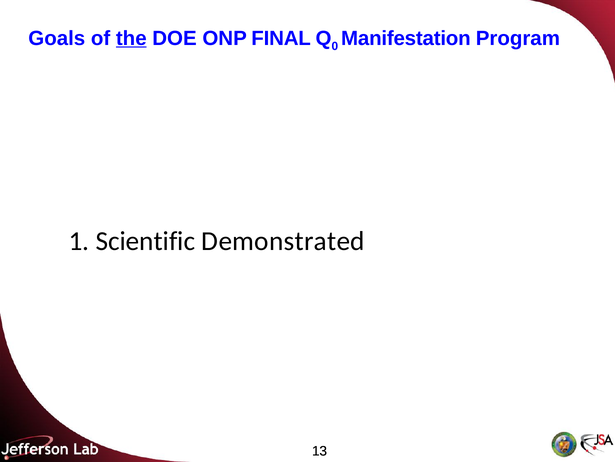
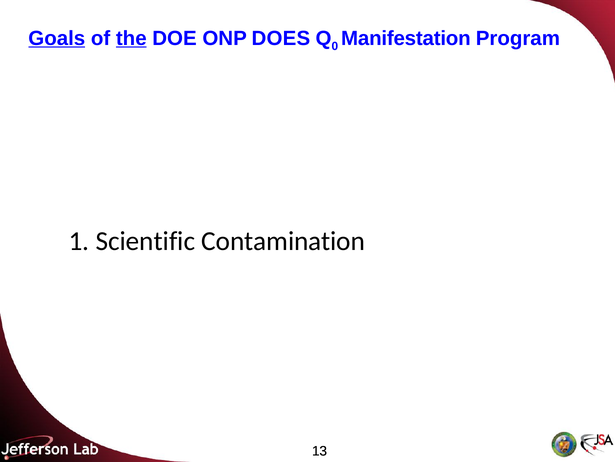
Goals underline: none -> present
FINAL: FINAL -> DOES
Demonstrated: Demonstrated -> Contamination
